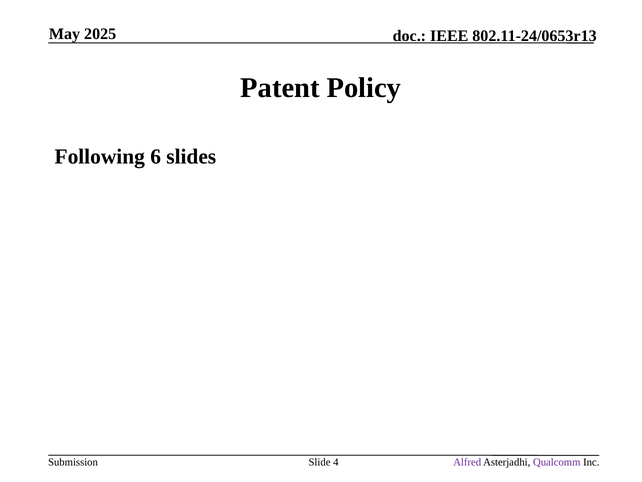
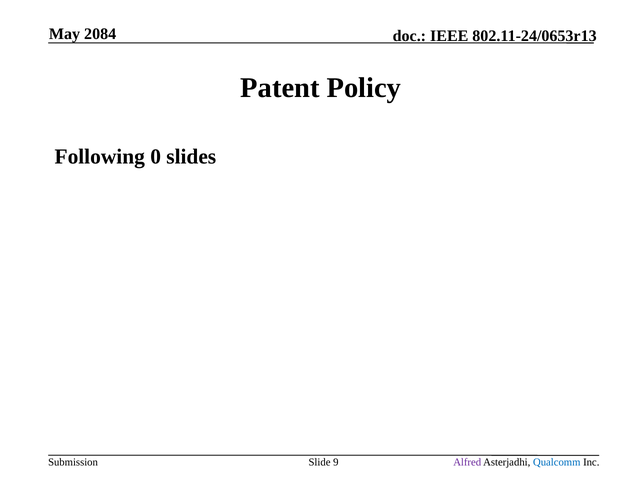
2025: 2025 -> 2084
6: 6 -> 0
4: 4 -> 9
Qualcomm colour: purple -> blue
